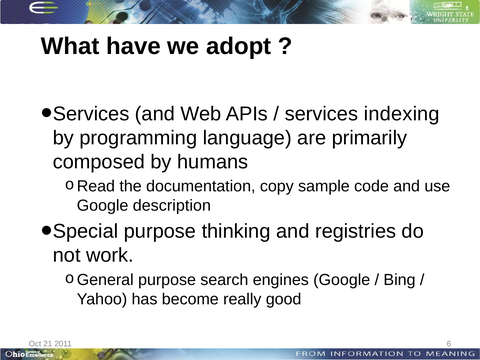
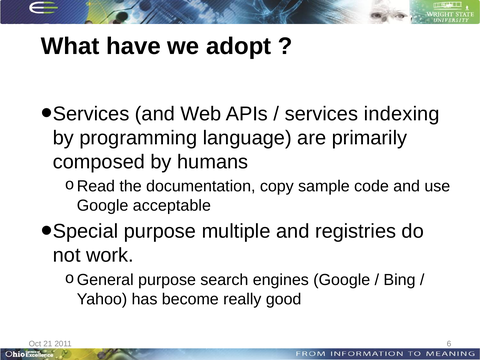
description: description -> acceptable
thinking: thinking -> multiple
